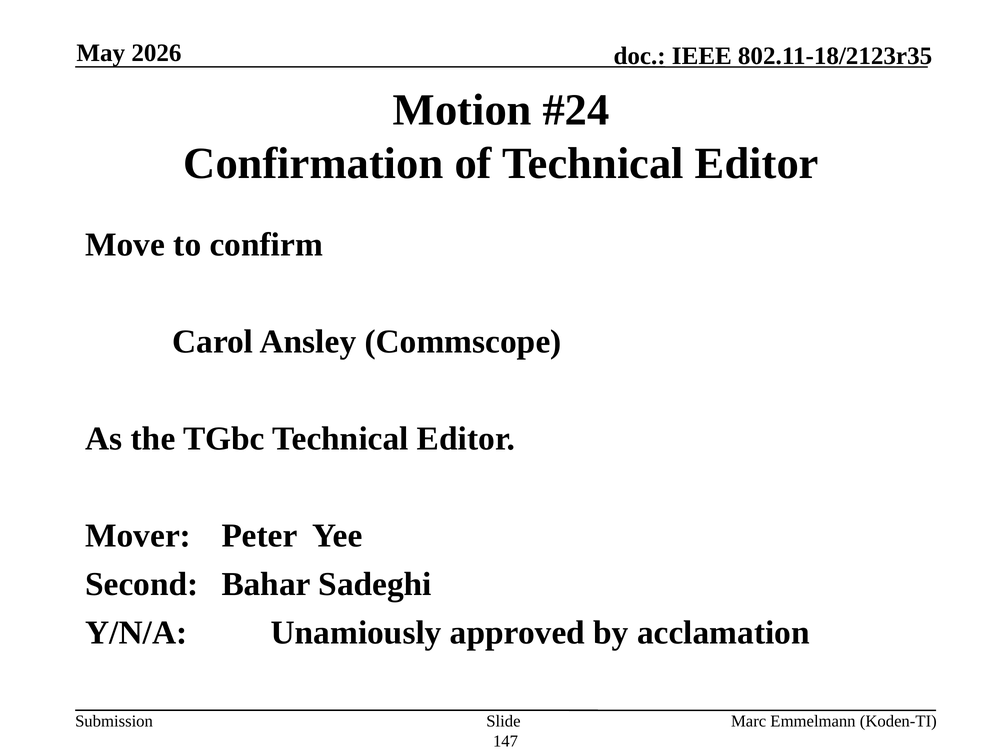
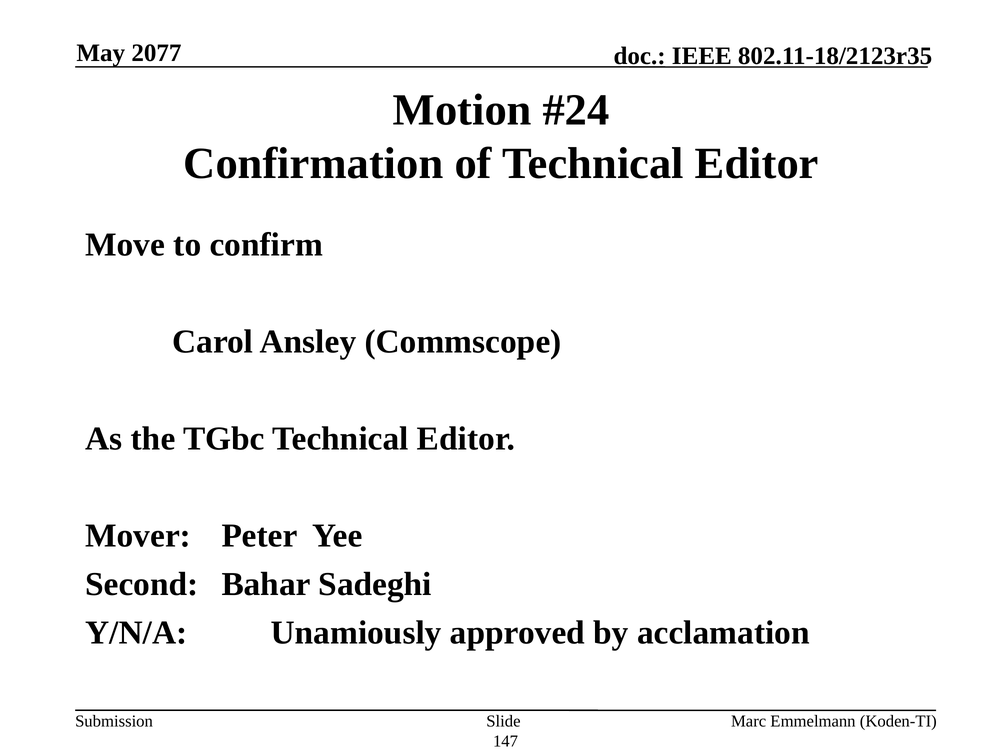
2026: 2026 -> 2077
